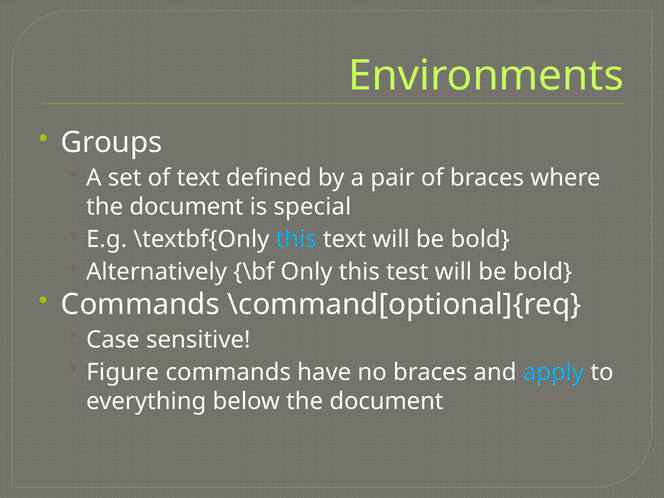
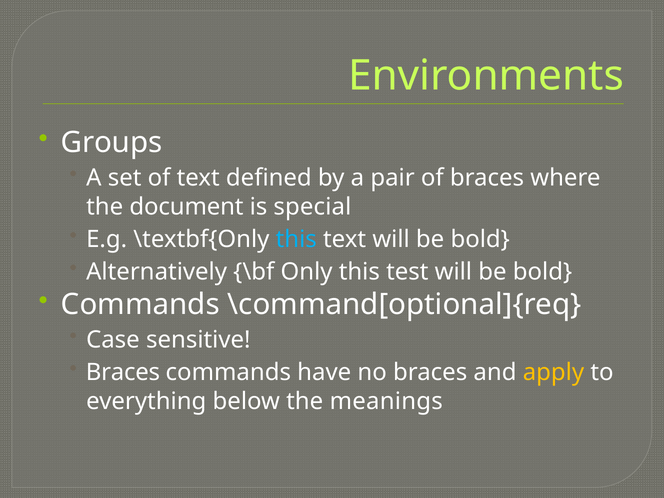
Figure at (123, 372): Figure -> Braces
apply colour: light blue -> yellow
below the document: document -> meanings
